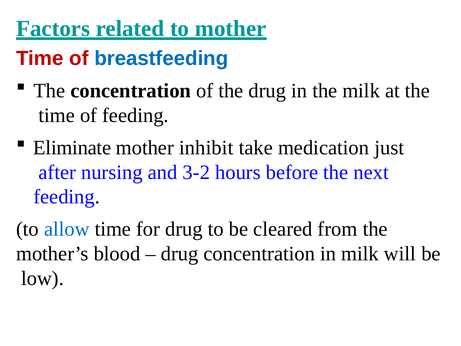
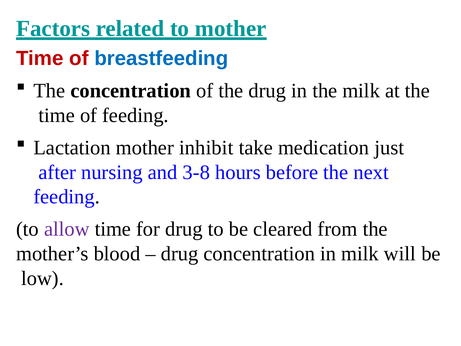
Eliminate: Eliminate -> Lactation
3-2: 3-2 -> 3-8
allow colour: blue -> purple
